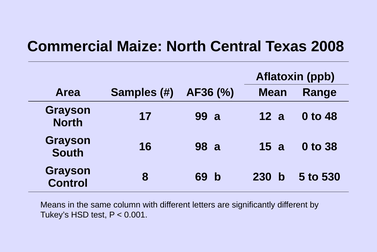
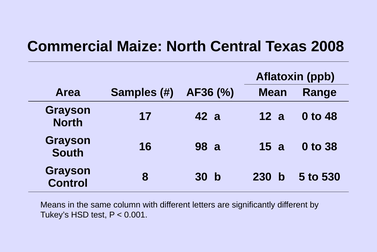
99: 99 -> 42
69: 69 -> 30
